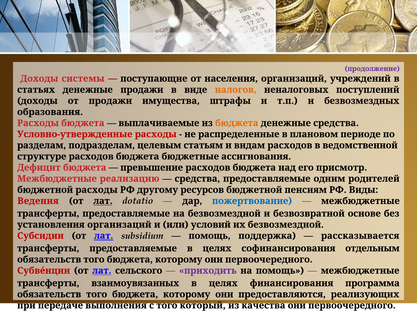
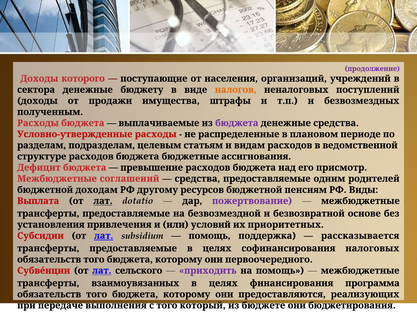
системы: системы -> которого
статьях: статьях -> сектора
денежные продажи: продажи -> бюджету
образования: образования -> полученным
бюджета at (237, 123) colour: orange -> purple
реализацию: реализацию -> соглашений
бюджетной расходы: расходы -> доходам
Ведения: Ведения -> Выплата
пожертвование colour: blue -> purple
установления организаций: организаций -> привлечения
их безвозмездной: безвозмездной -> приоритетных
отдельным: отдельным -> налоговых
качества: качества -> бюджете
первоочередного at (352, 305): первоочередного -> бюджетирования
